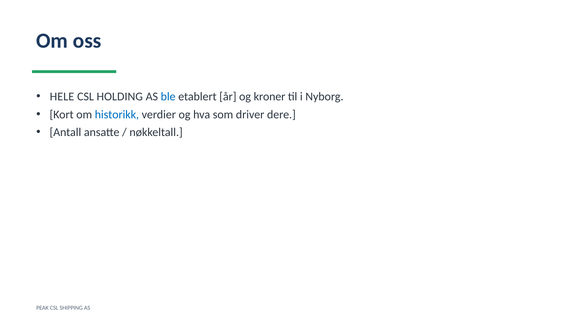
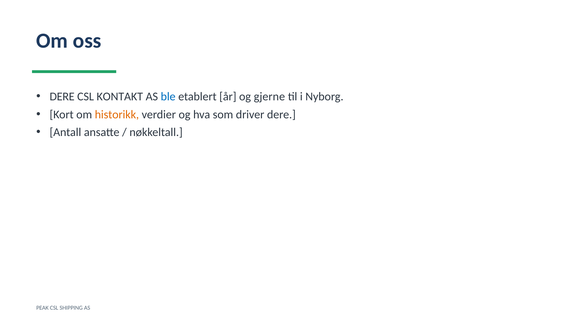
HELE at (62, 97): HELE -> DERE
HOLDING: HOLDING -> KONTAKT
kroner: kroner -> gjerne
historikk colour: blue -> orange
